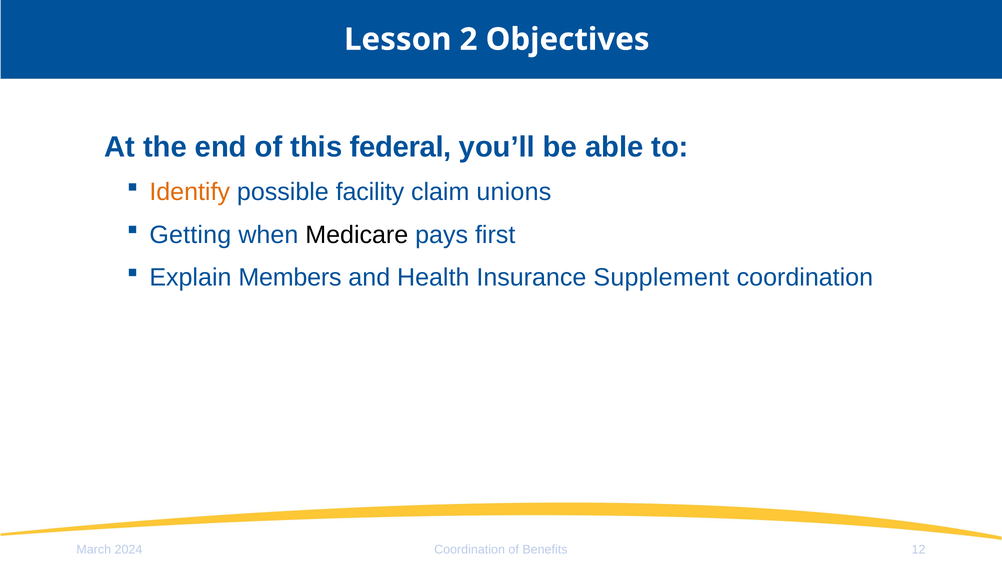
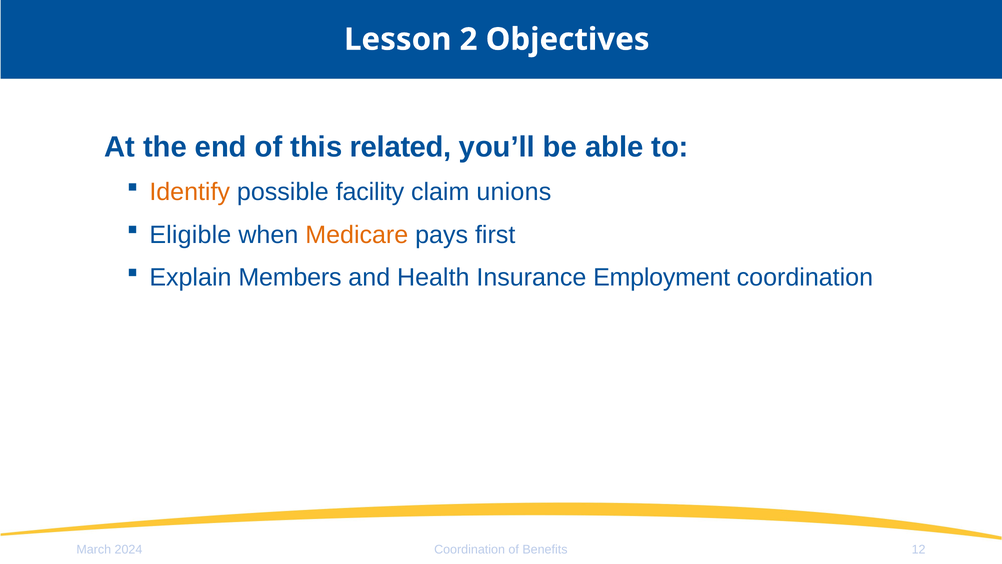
federal: federal -> related
Getting: Getting -> Eligible
Medicare colour: black -> orange
Supplement: Supplement -> Employment
